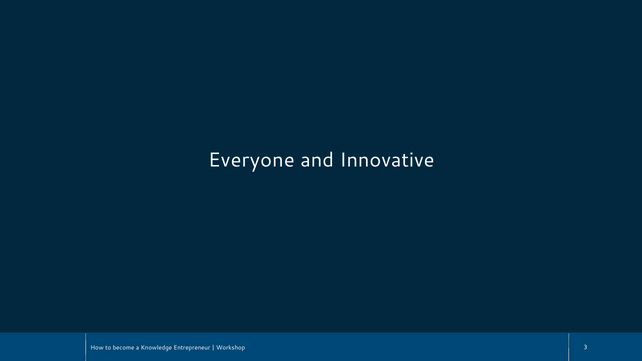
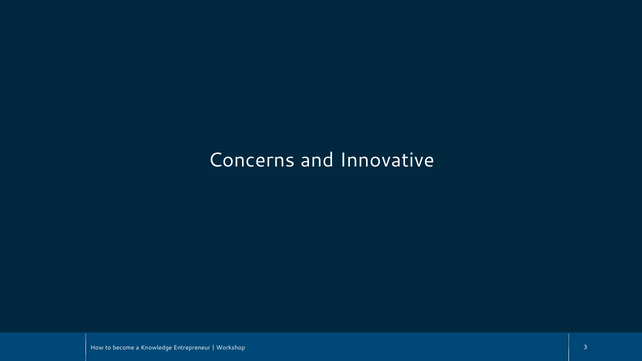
Everyone: Everyone -> Concerns
